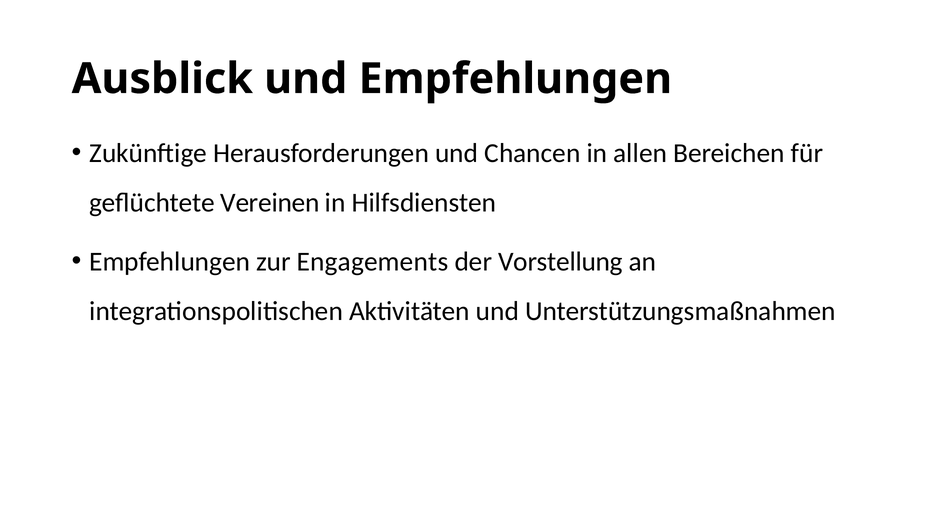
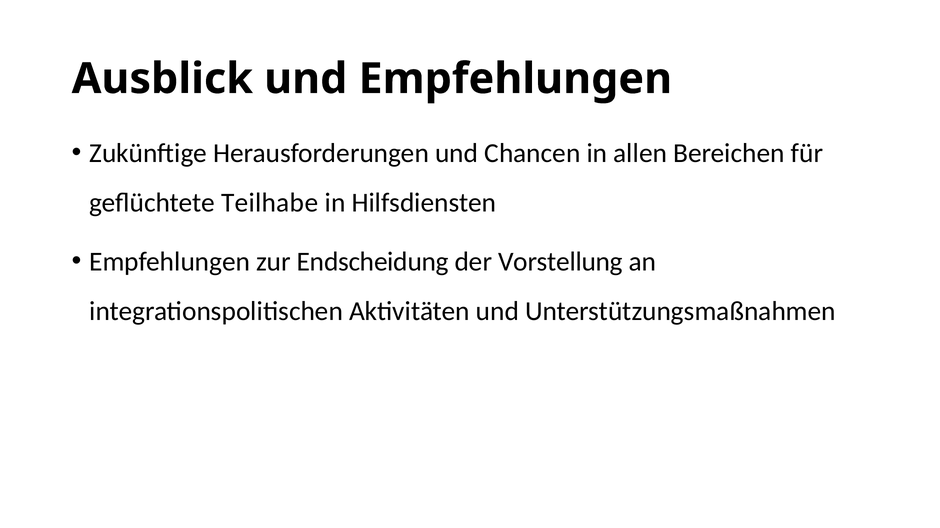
Vereinen: Vereinen -> Teilhabe
Engagements: Engagements -> Endscheidung
